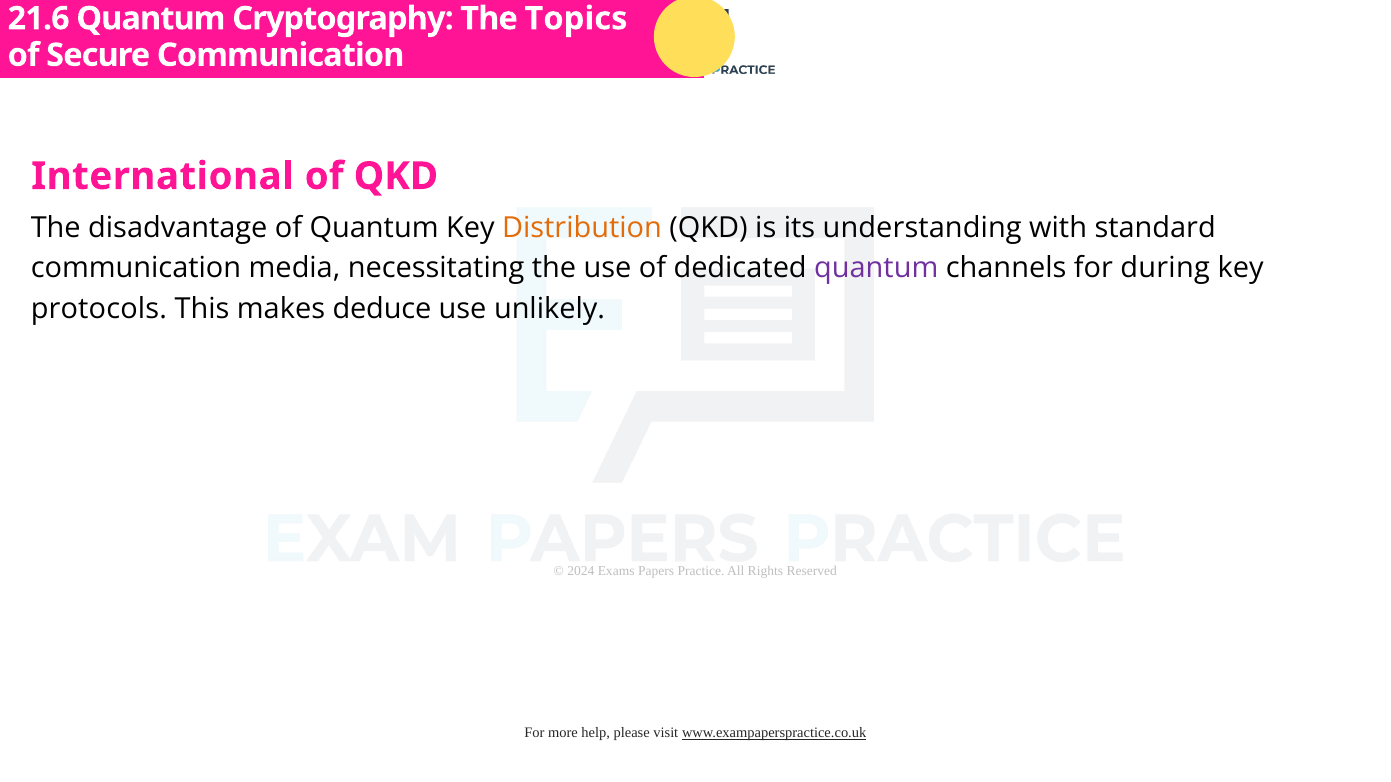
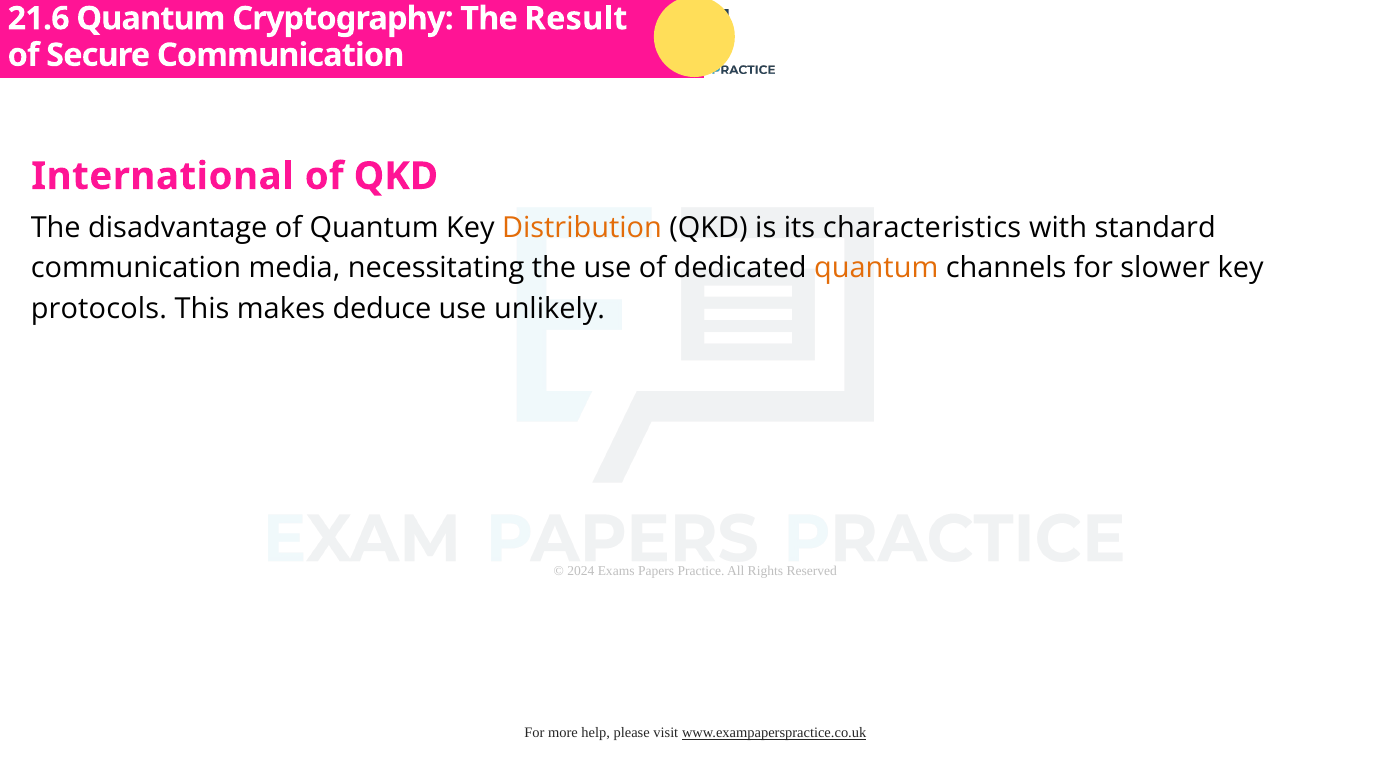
Topics: Topics -> Result
understanding: understanding -> characteristics
quantum at (876, 268) colour: purple -> orange
during: during -> slower
